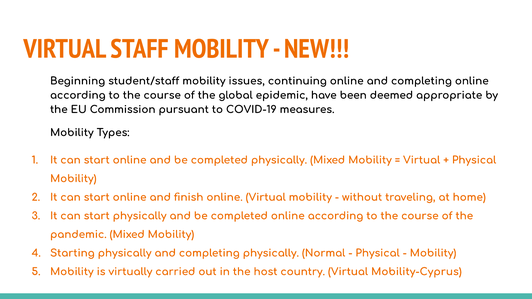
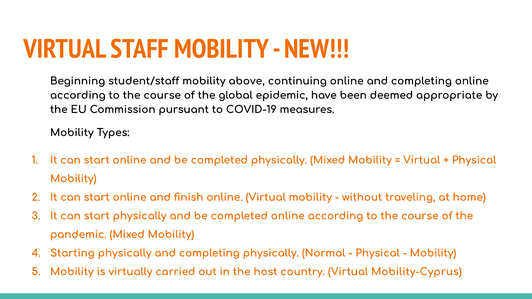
issues: issues -> above
